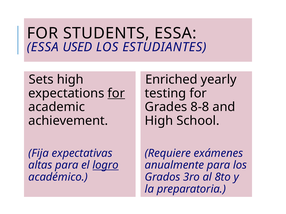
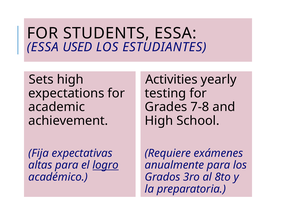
Enriched: Enriched -> Activities
for at (116, 93) underline: present -> none
8-8: 8-8 -> 7-8
